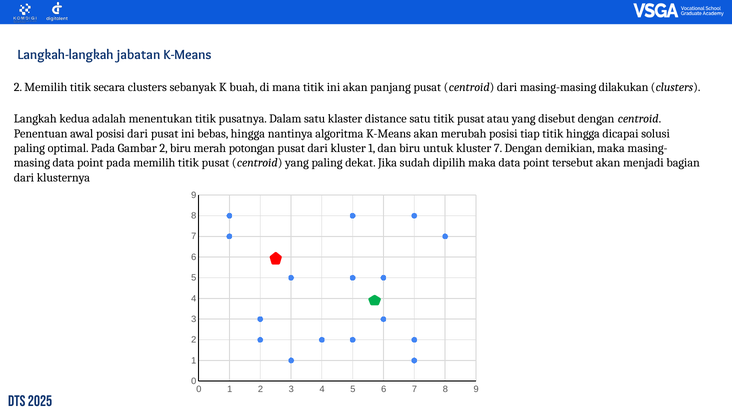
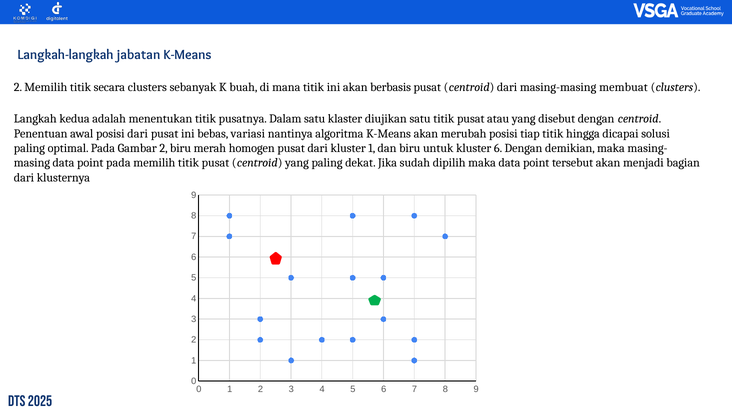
panjang: panjang -> berbasis
dilakukan: dilakukan -> membuat
distance: distance -> diujikan
bebas hingga: hingga -> variasi
potongan: potongan -> homogen
kluster 7: 7 -> 6
